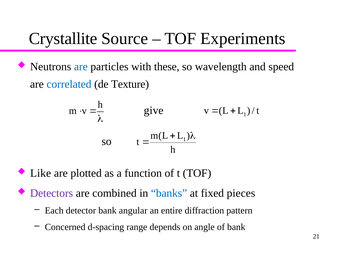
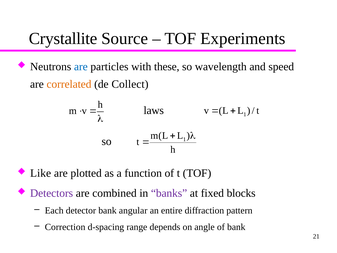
correlated colour: blue -> orange
Texture: Texture -> Collect
give: give -> laws
banks colour: blue -> purple
pieces: pieces -> blocks
Concerned: Concerned -> Correction
